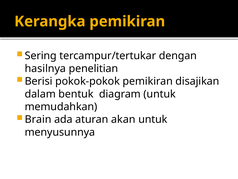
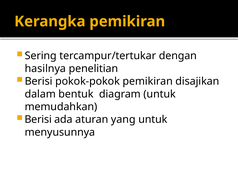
Brain at (38, 119): Brain -> Berisi
akan: akan -> yang
